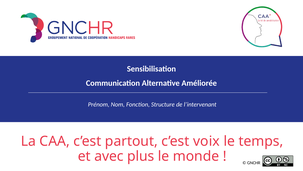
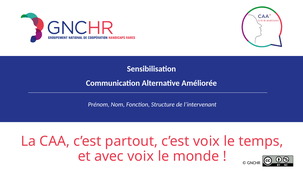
avec plus: plus -> voix
